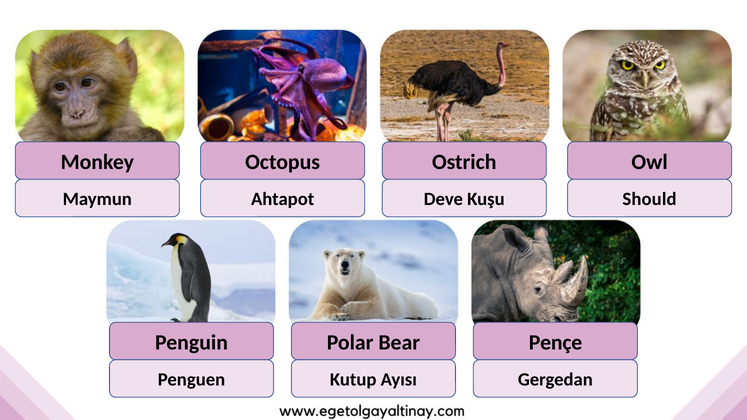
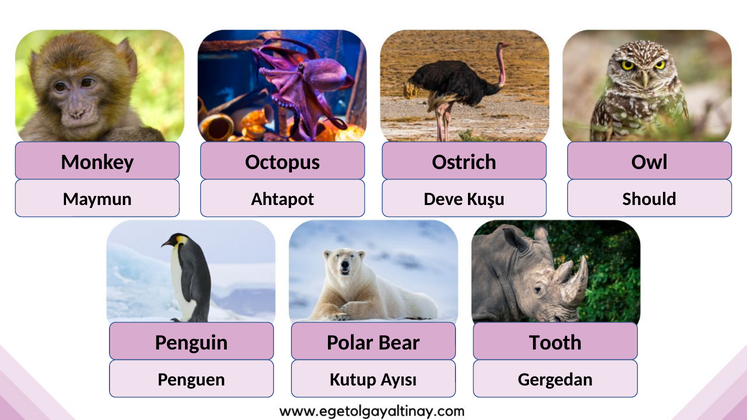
Pençe: Pençe -> Tooth
